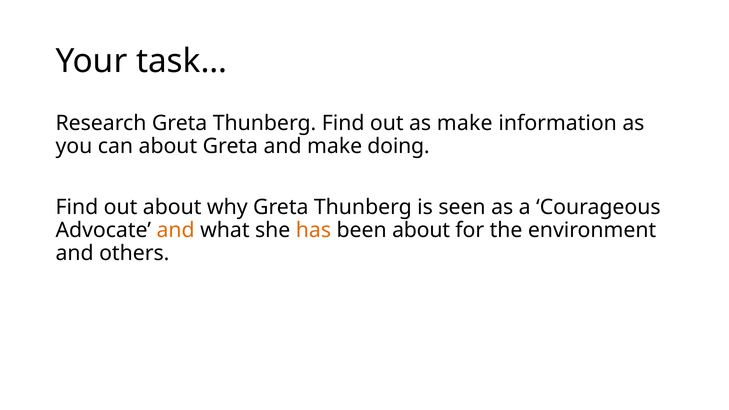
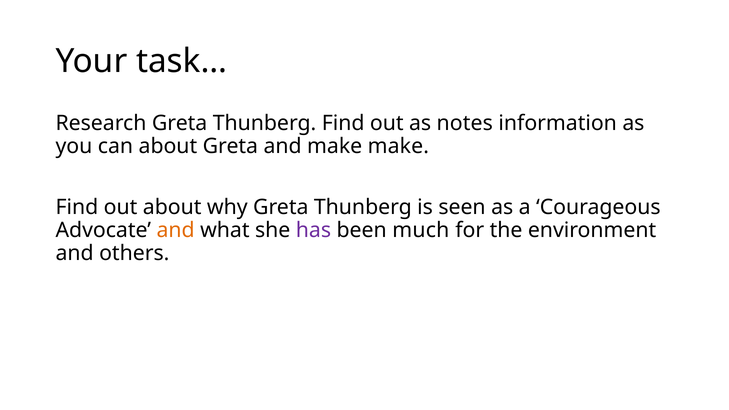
as make: make -> notes
make doing: doing -> make
has colour: orange -> purple
been about: about -> much
